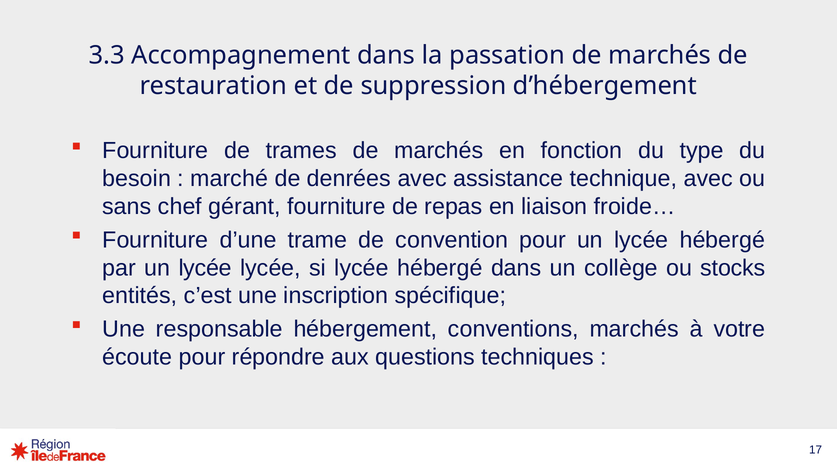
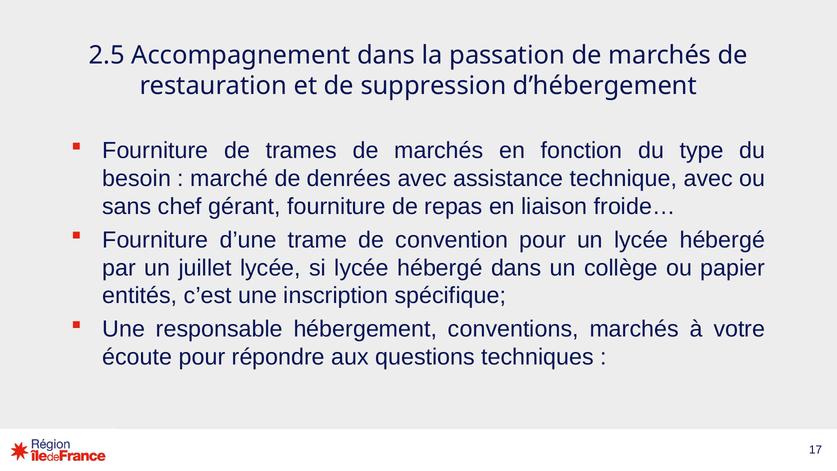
3.3: 3.3 -> 2.5
par un lycée: lycée -> juillet
stocks: stocks -> papier
